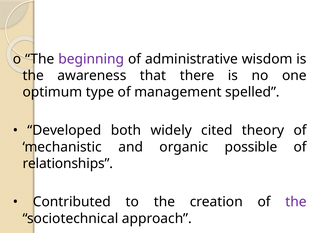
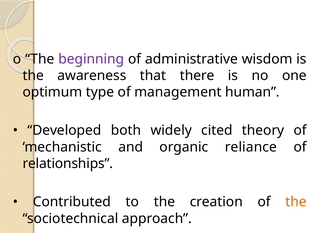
spelled: spelled -> human
possible: possible -> reliance
the at (296, 201) colour: purple -> orange
